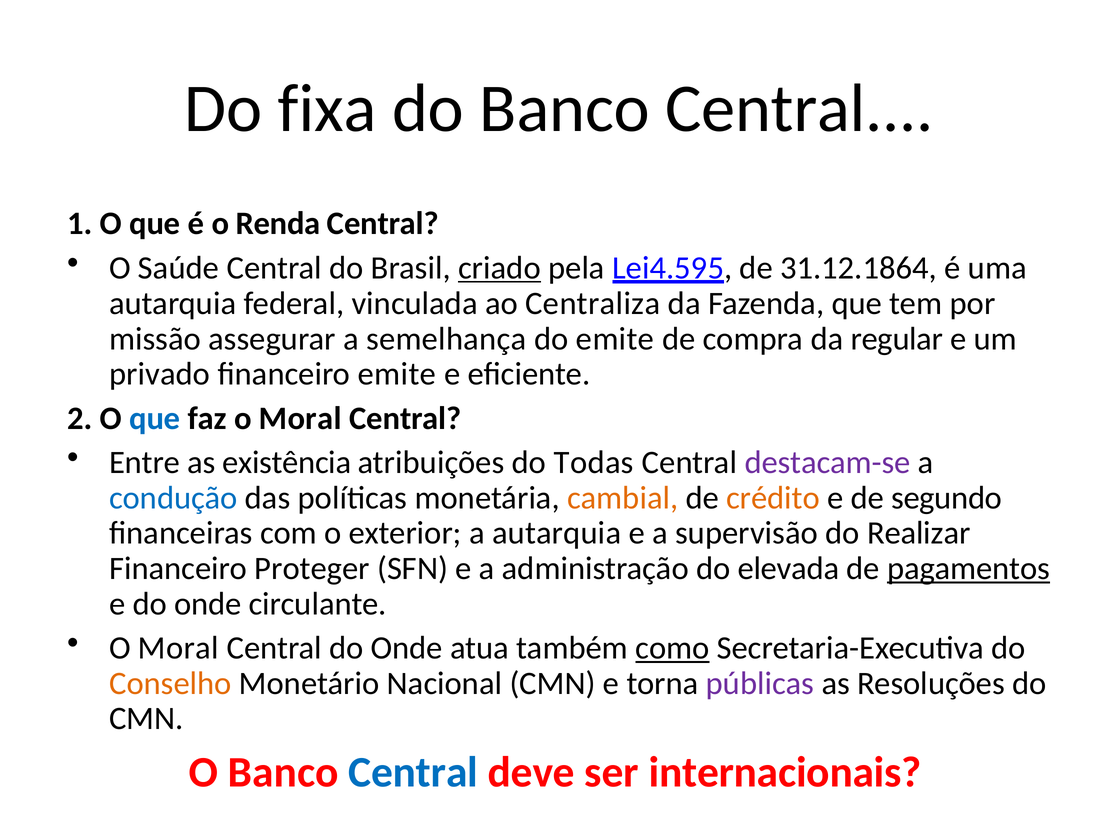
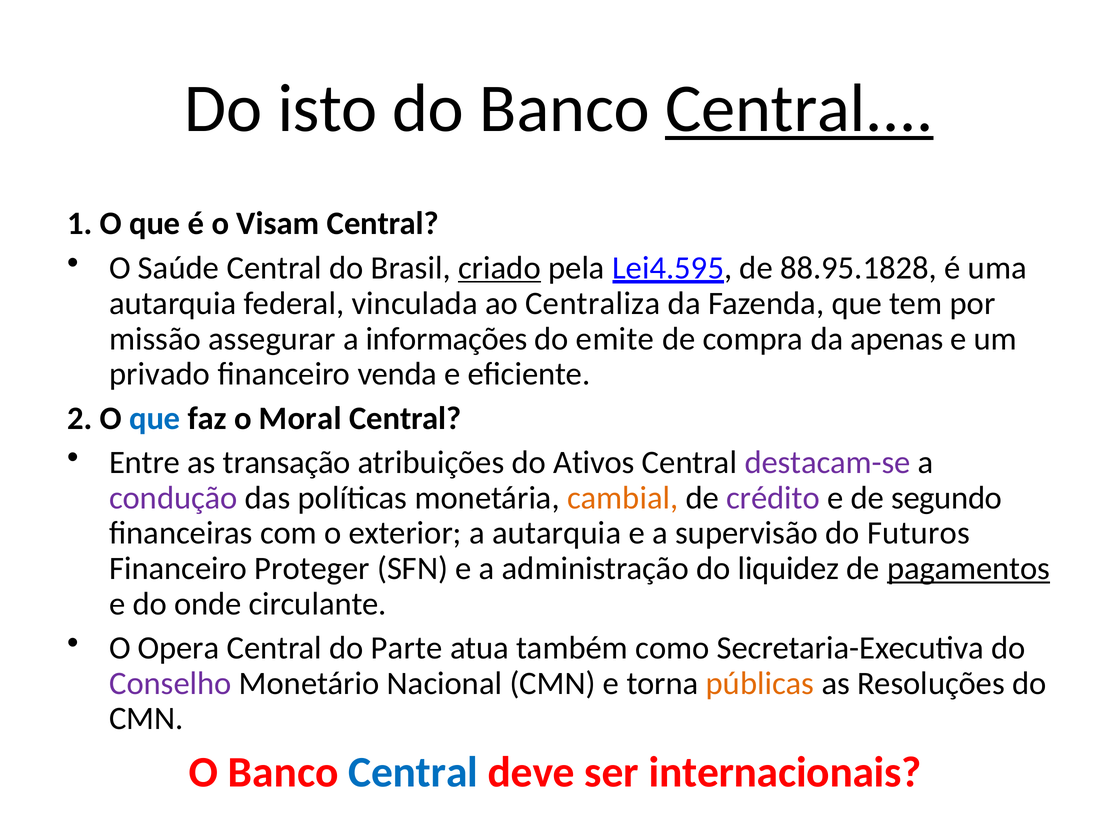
fixa: fixa -> isto
Central at (799, 108) underline: none -> present
Renda: Renda -> Visam
31.12.1864: 31.12.1864 -> 88.95.1828
semelhança: semelhança -> informações
regular: regular -> apenas
financeiro emite: emite -> venda
existência: existência -> transação
Todas: Todas -> Ativos
condução colour: blue -> purple
crédito colour: orange -> purple
Realizar: Realizar -> Futuros
elevada: elevada -> liquidez
Moral at (178, 647): Moral -> Opera
Central do Onde: Onde -> Parte
como underline: present -> none
Conselho colour: orange -> purple
públicas colour: purple -> orange
